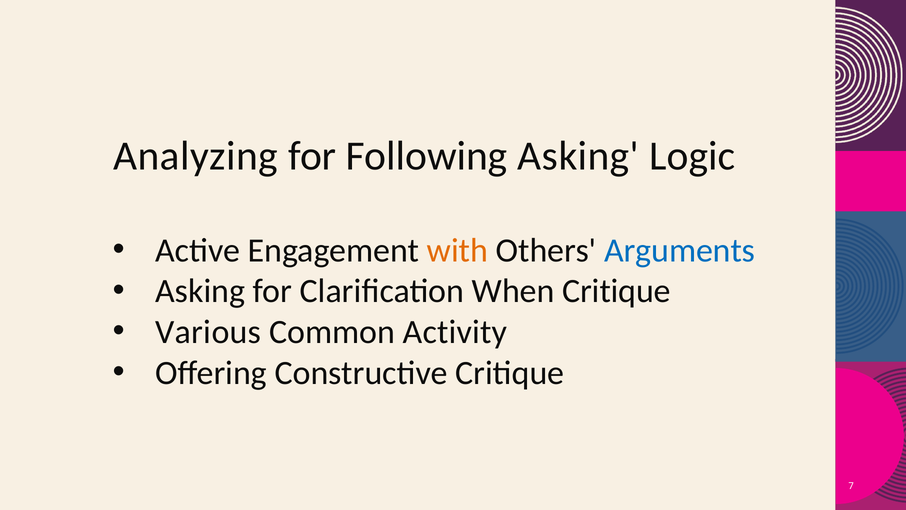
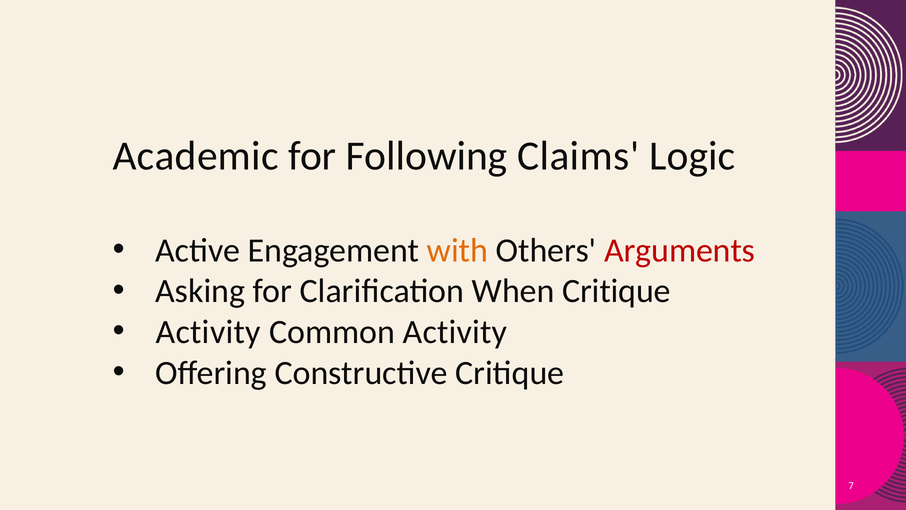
Analyzing: Analyzing -> Academic
Following Asking: Asking -> Claims
Arguments colour: blue -> red
Various at (208, 332): Various -> Activity
